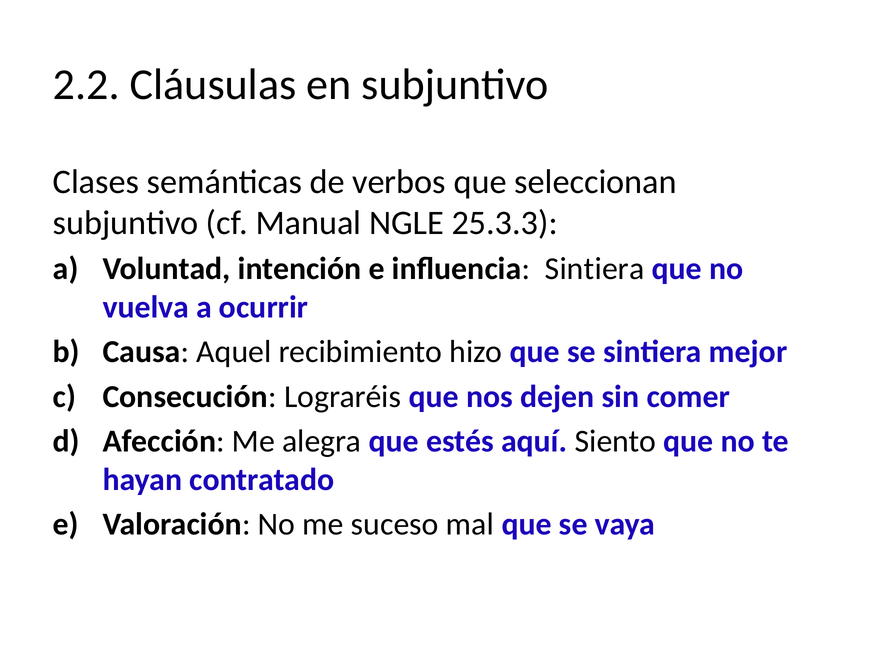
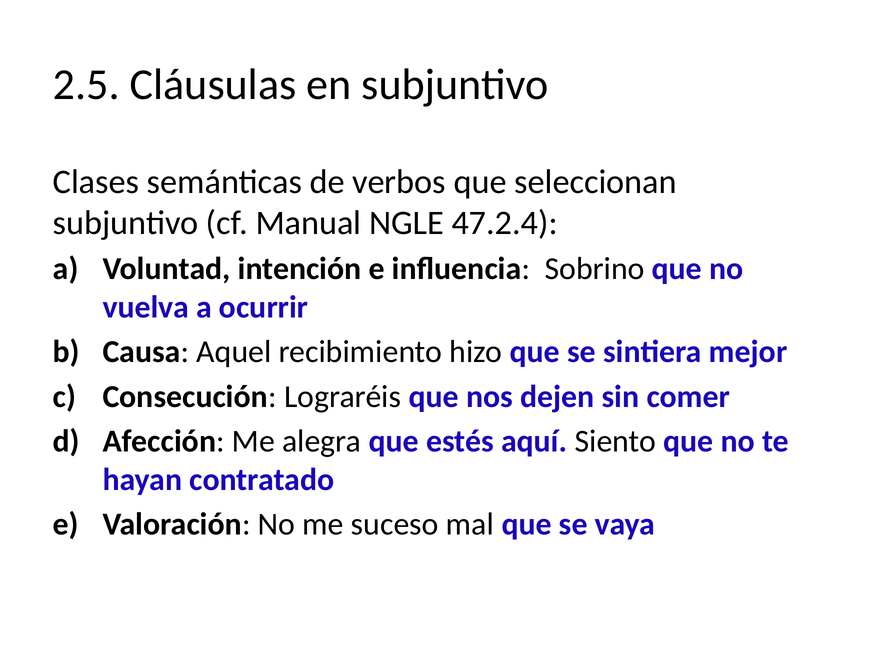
2.2: 2.2 -> 2.5
25.3.3: 25.3.3 -> 47.2.4
influencia Sintiera: Sintiera -> Sobrino
